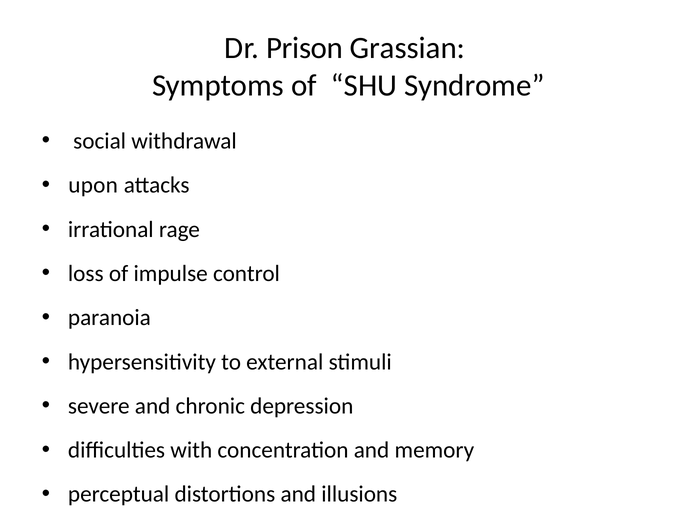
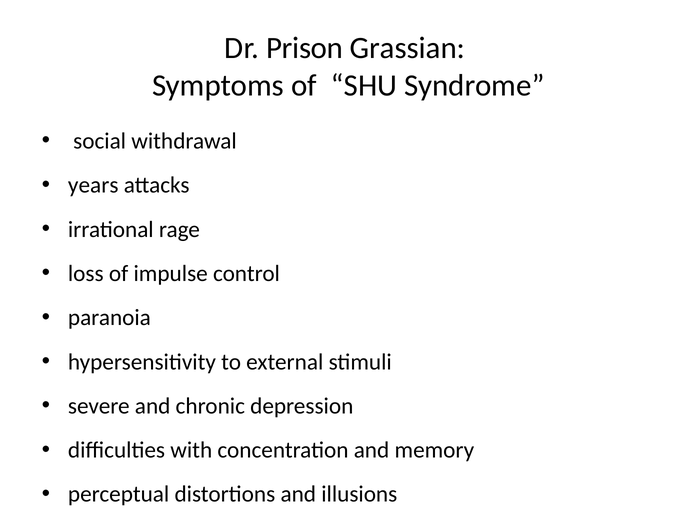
upon: upon -> years
